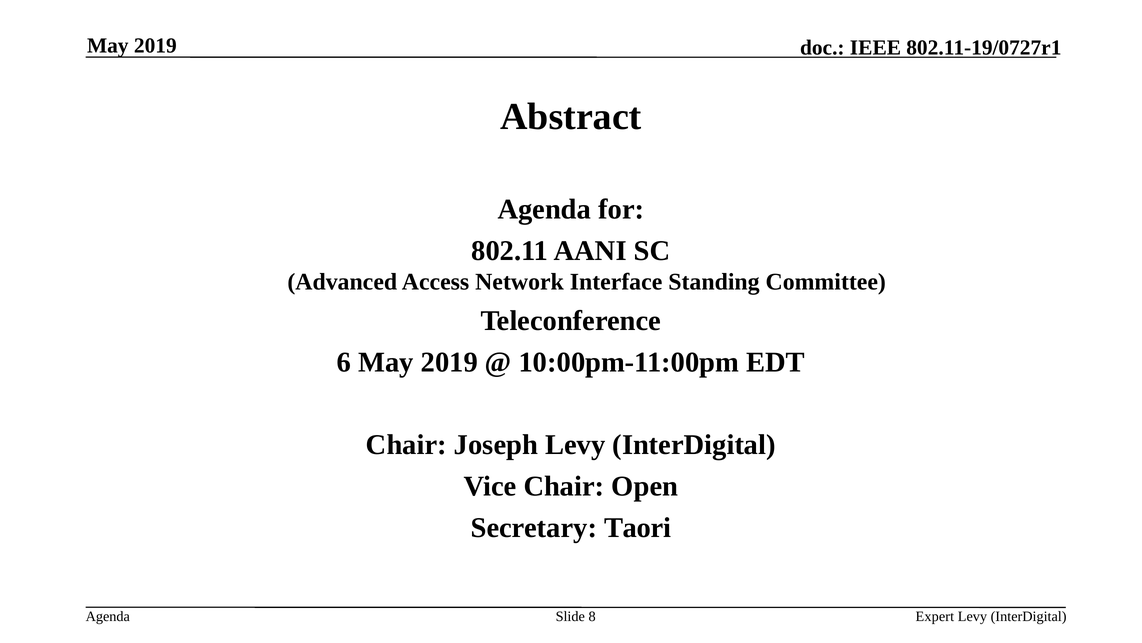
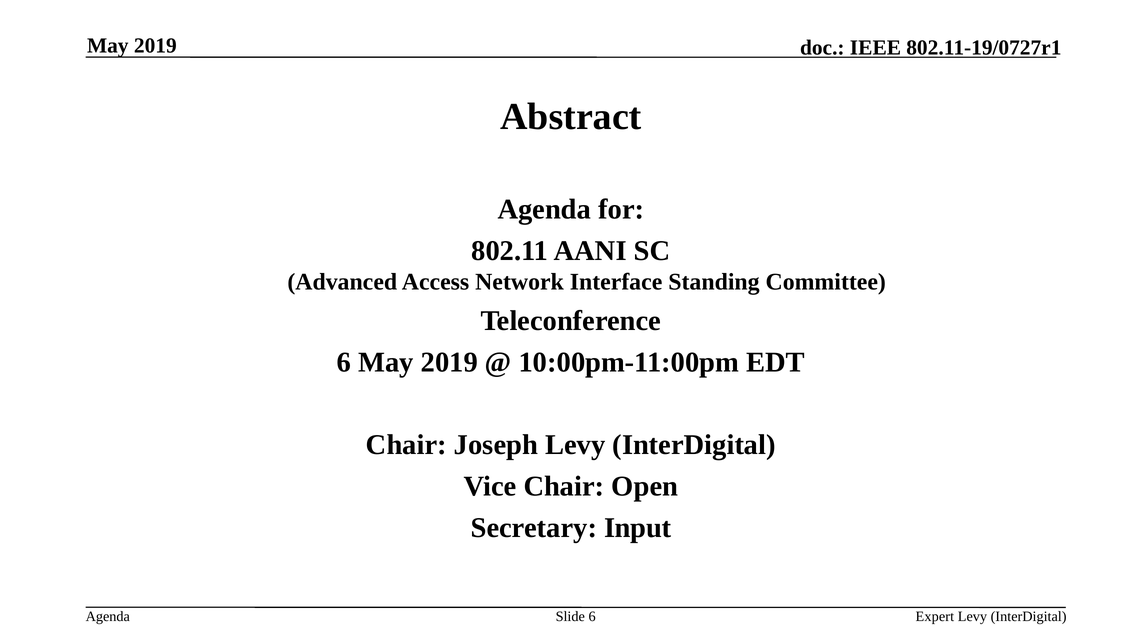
Taori: Taori -> Input
Slide 8: 8 -> 6
